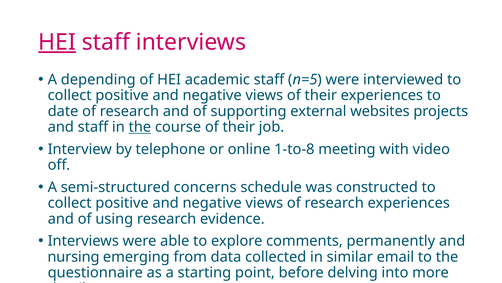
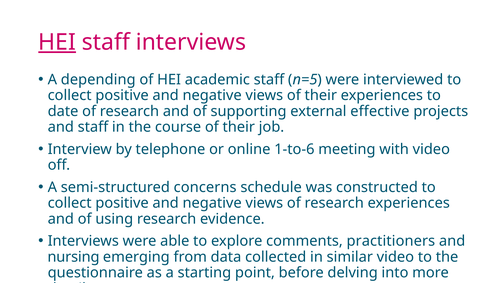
websites: websites -> effective
the at (140, 127) underline: present -> none
1-to-8: 1-to-8 -> 1-to-6
permanently: permanently -> practitioners
similar email: email -> video
